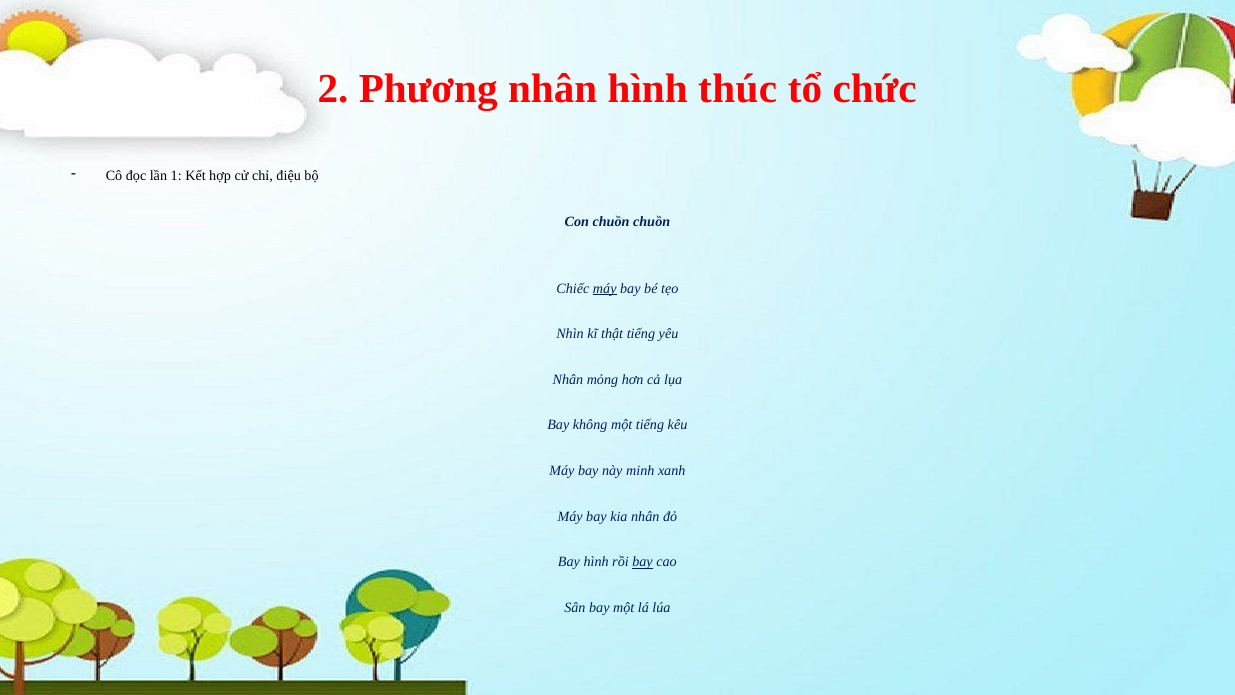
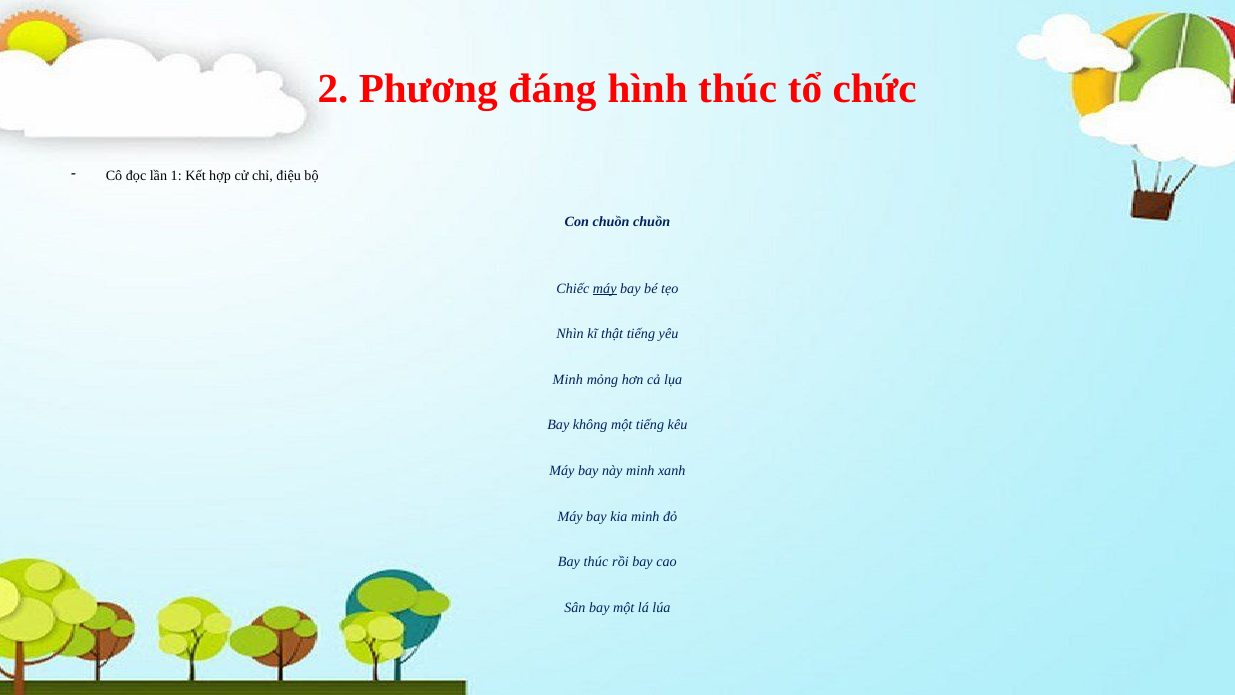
Phương nhân: nhân -> đáng
Nhân at (568, 379): Nhân -> Minh
kia nhân: nhân -> minh
Bay hình: hình -> thúc
bay at (643, 562) underline: present -> none
